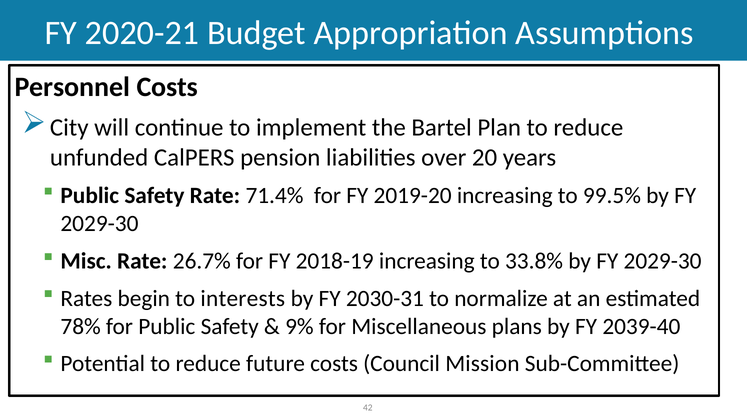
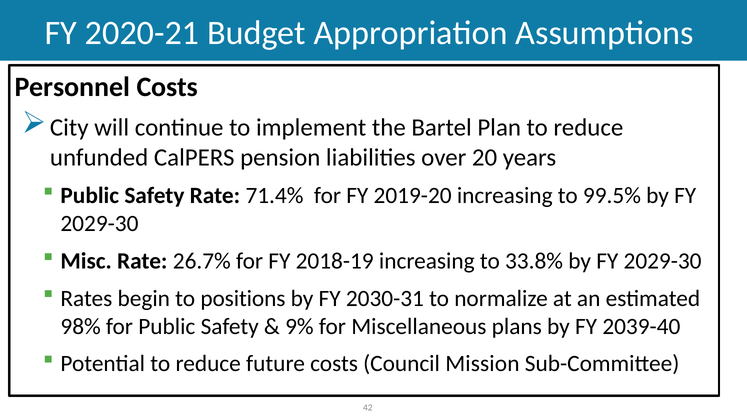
interests: interests -> positions
78%: 78% -> 98%
